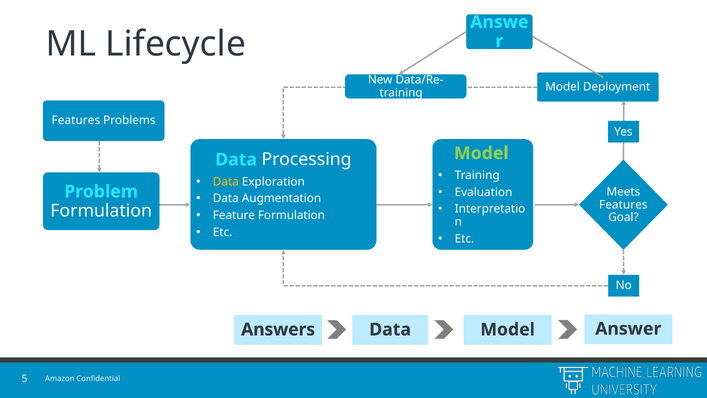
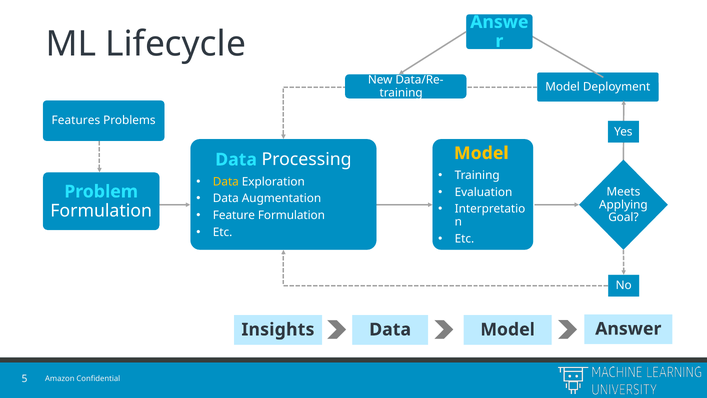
Model at (481, 153) colour: light green -> yellow
Features at (623, 205): Features -> Applying
Answers: Answers -> Insights
